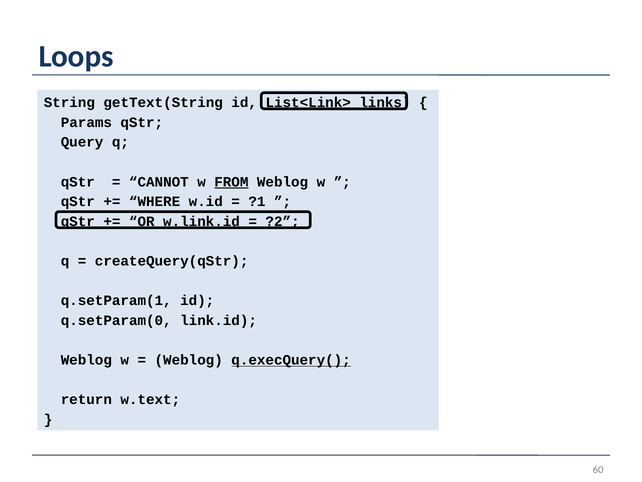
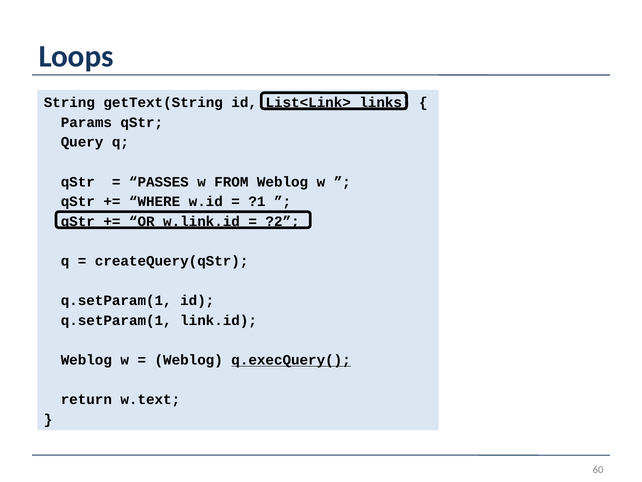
CANNOT: CANNOT -> PASSES
FROM underline: present -> none
q.setParam(0 at (116, 320): q.setParam(0 -> q.setParam(1
